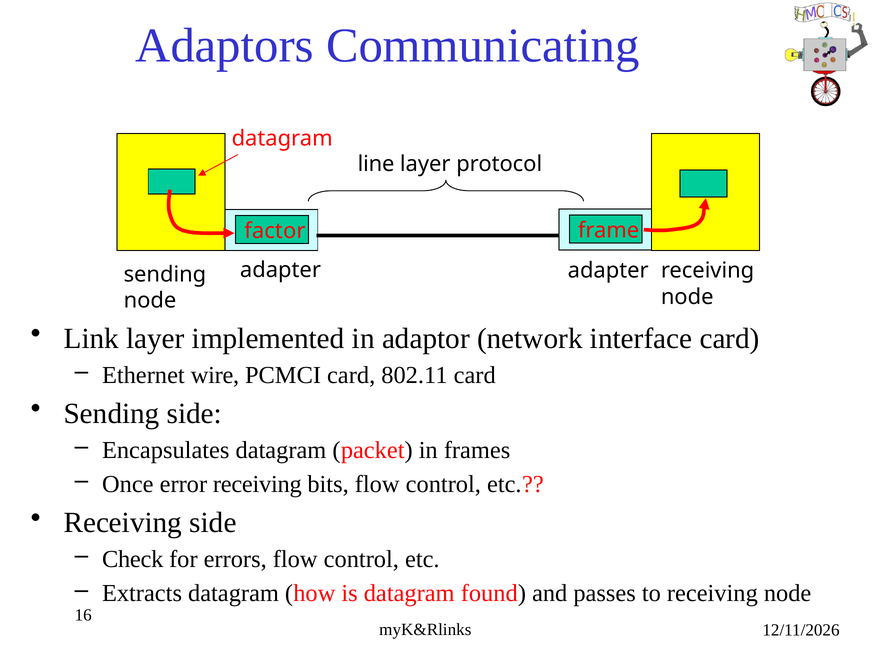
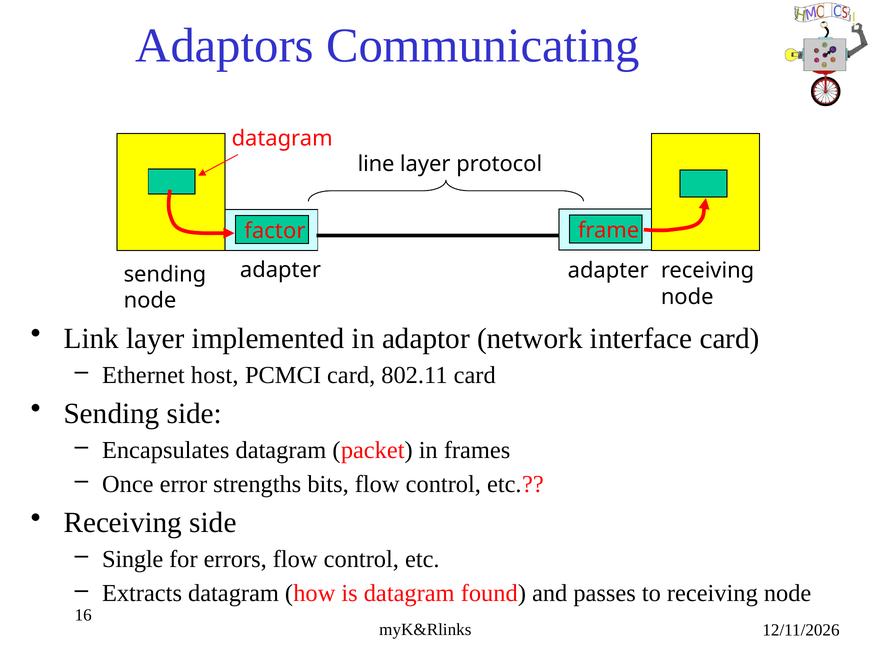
wire: wire -> host
error receiving: receiving -> strengths
Check: Check -> Single
